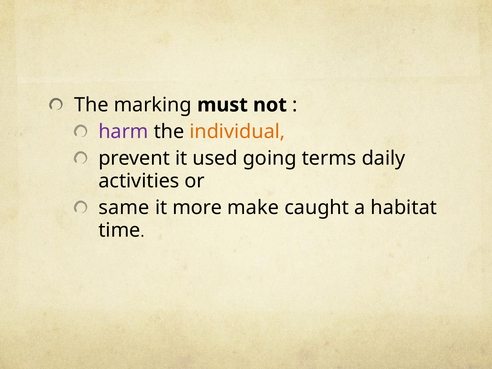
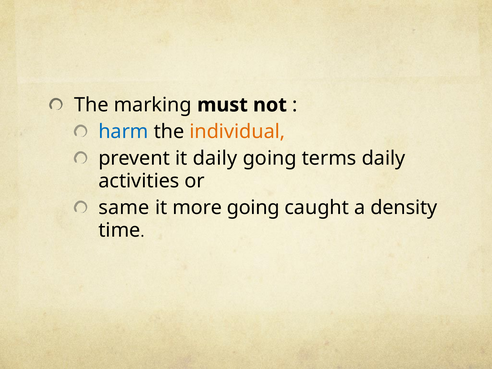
harm colour: purple -> blue
it used: used -> daily
more make: make -> going
habitat: habitat -> density
